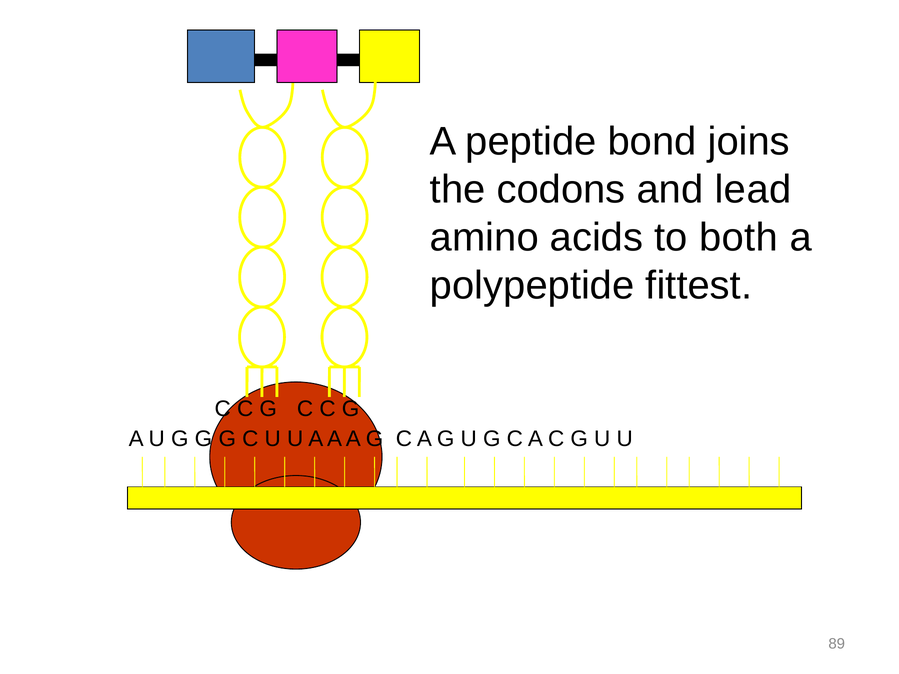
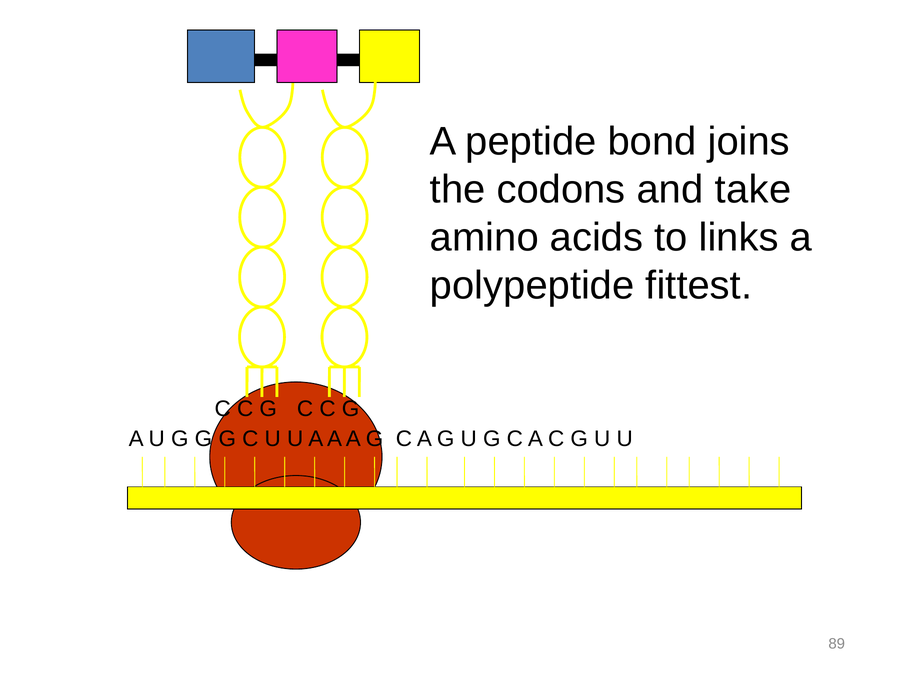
lead: lead -> take
both: both -> links
